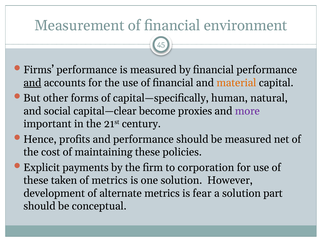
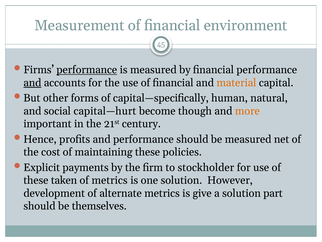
performance at (87, 70) underline: none -> present
capital—clear: capital—clear -> capital—hurt
proxies: proxies -> though
more colour: purple -> orange
corporation: corporation -> stockholder
fear: fear -> give
conceptual: conceptual -> themselves
